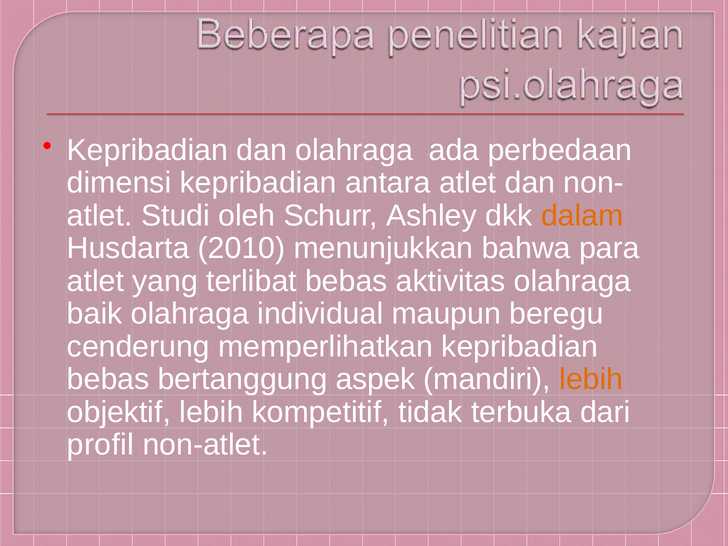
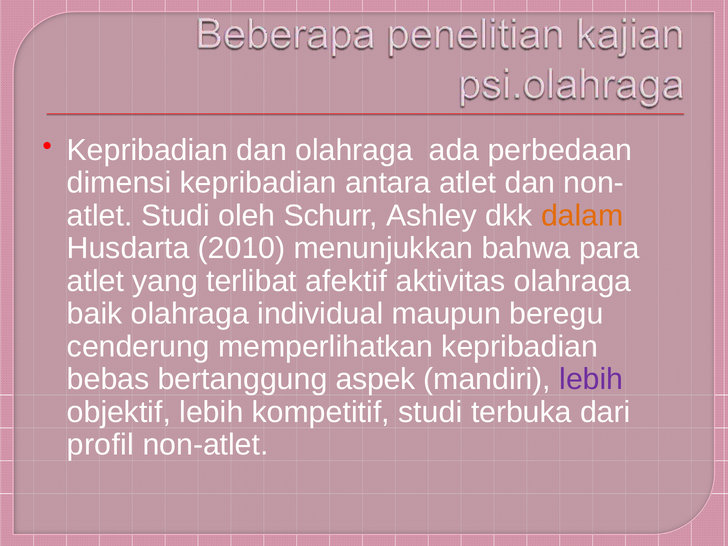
terlibat bebas: bebas -> afektif
lebih at (591, 379) colour: orange -> purple
kompetitif tidak: tidak -> studi
